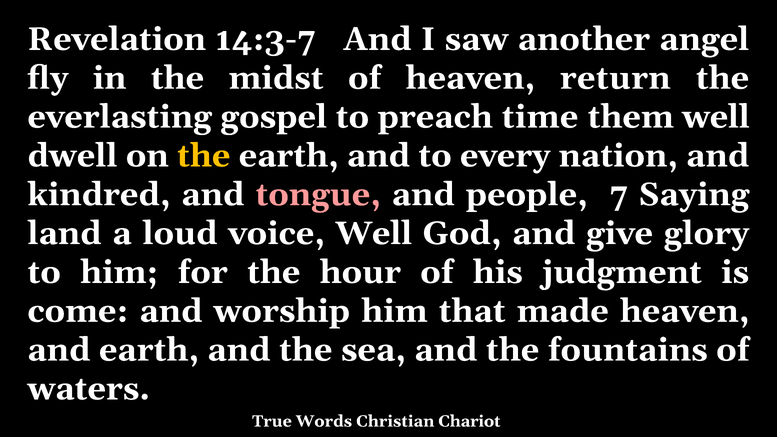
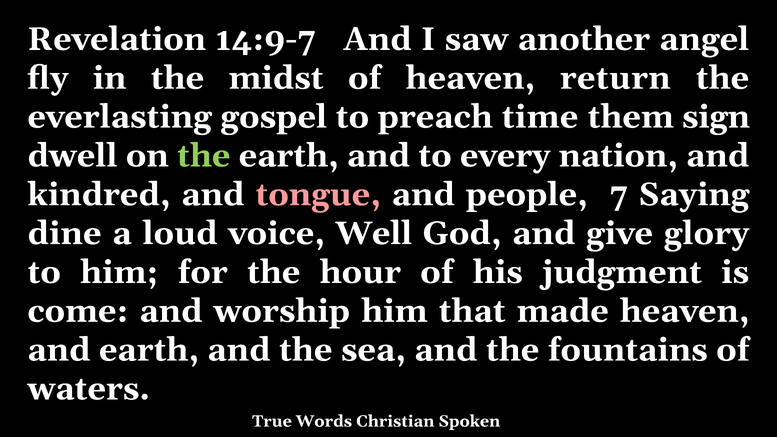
14:3-7: 14:3-7 -> 14:9-7
them well: well -> sign
the at (204, 156) colour: yellow -> light green
land: land -> dine
Chariot: Chariot -> Spoken
